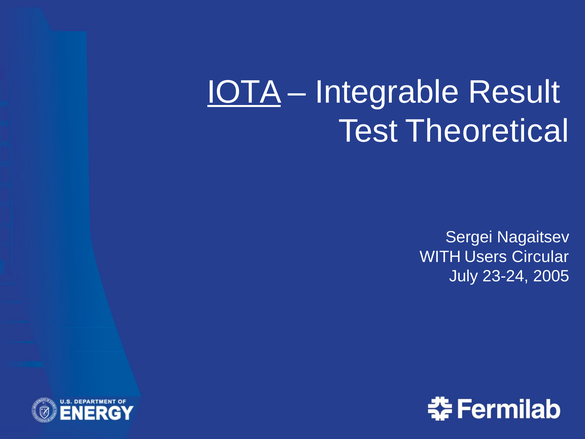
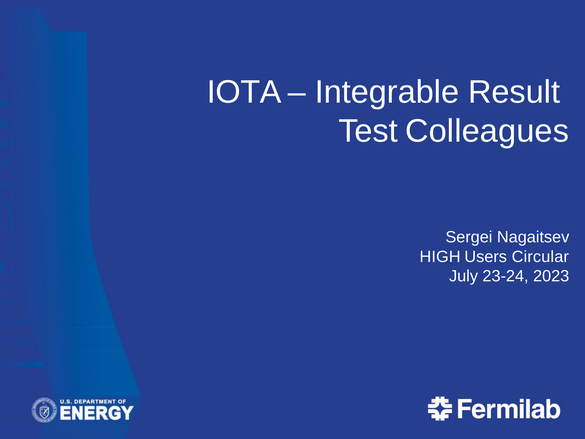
IOTA underline: present -> none
Theoretical: Theoretical -> Colleagues
WITH: WITH -> HIGH
2005: 2005 -> 2023
